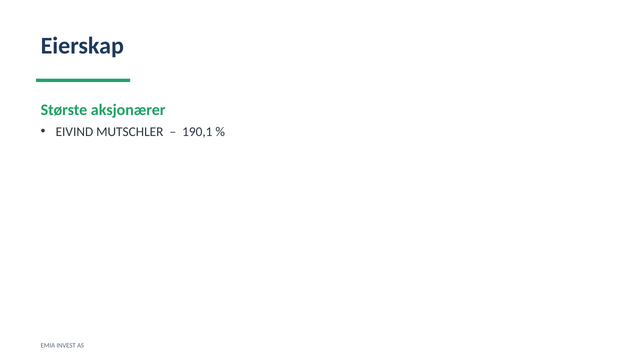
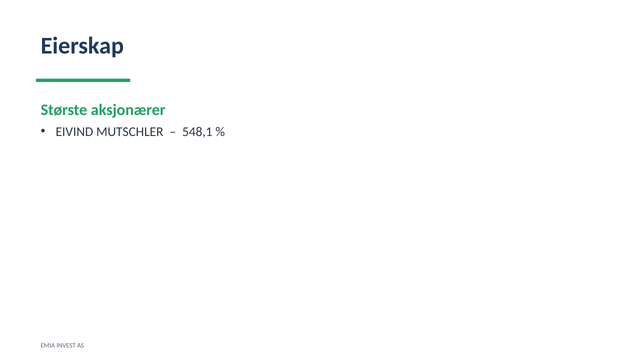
190,1: 190,1 -> 548,1
